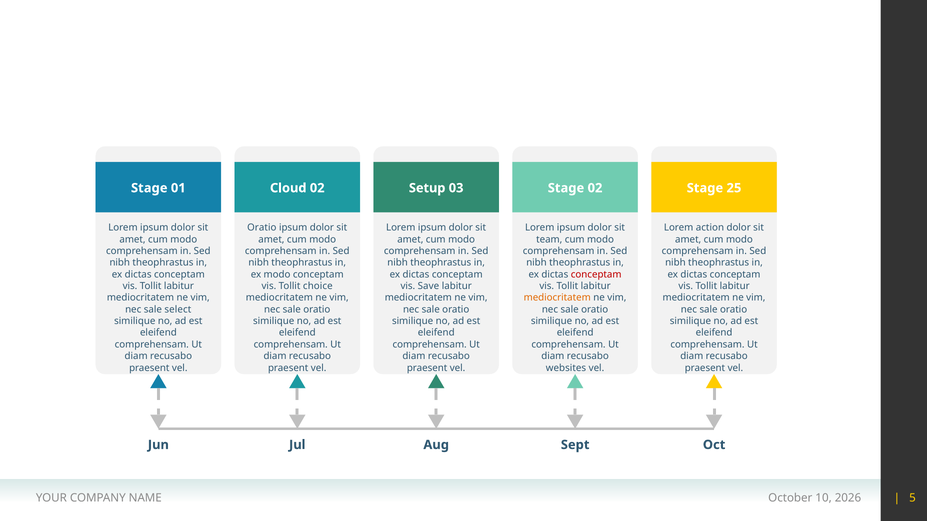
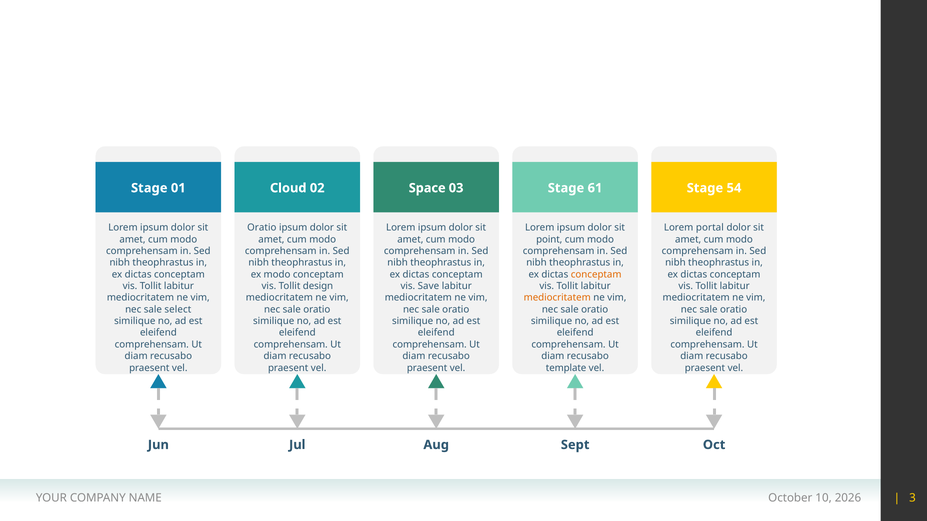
Setup: Setup -> Space
Stage 02: 02 -> 61
25: 25 -> 54
action: action -> portal
team: team -> point
conceptam at (596, 275) colour: red -> orange
choice: choice -> design
websites: websites -> template
5: 5 -> 3
